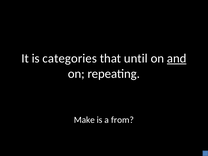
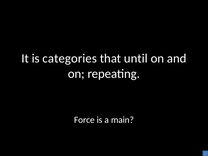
and underline: present -> none
Make: Make -> Force
from: from -> main
